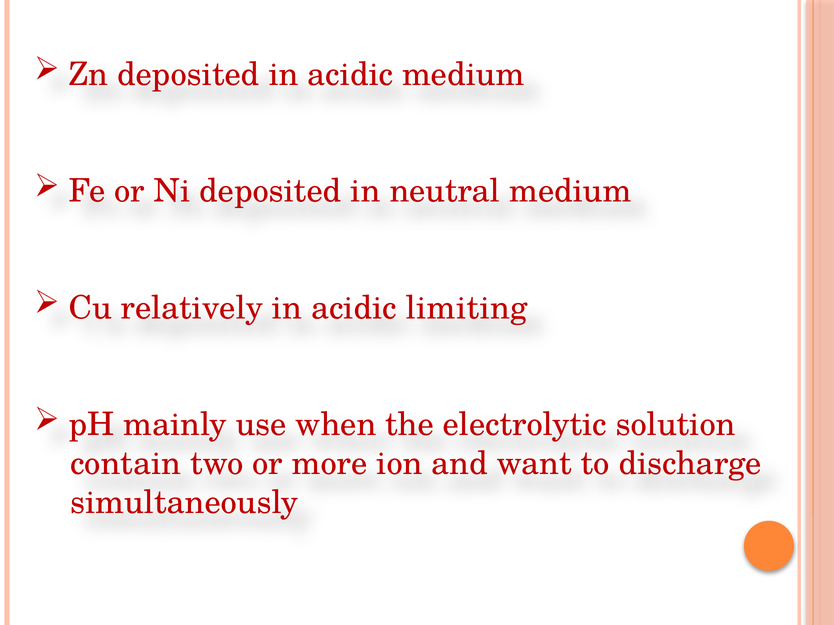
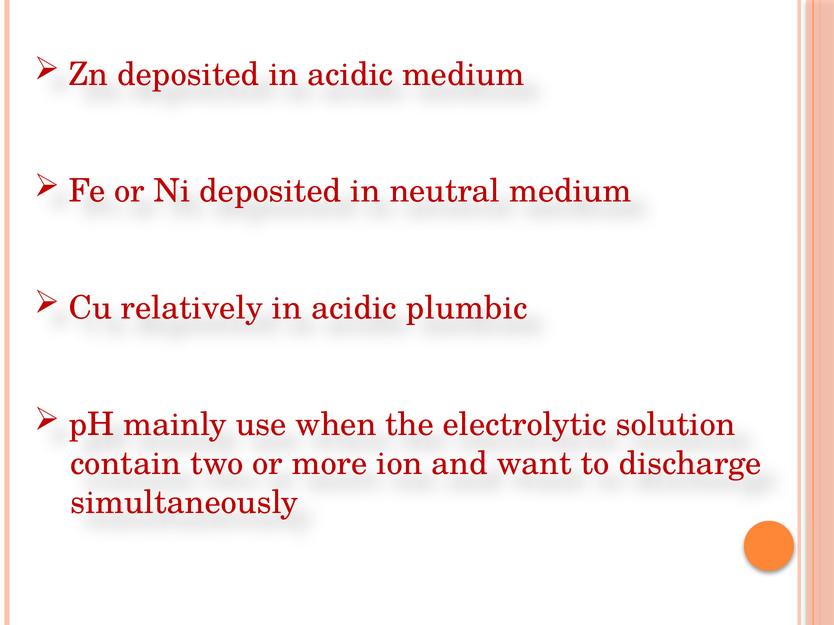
limiting: limiting -> plumbic
